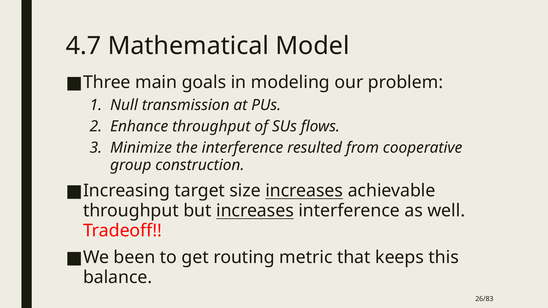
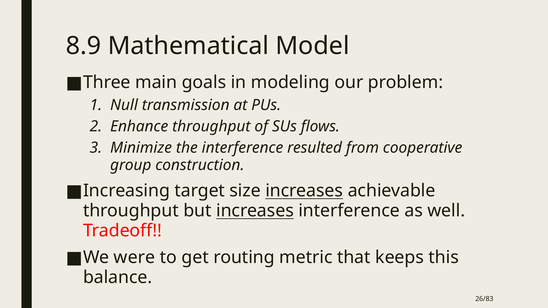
4.7: 4.7 -> 8.9
been: been -> were
